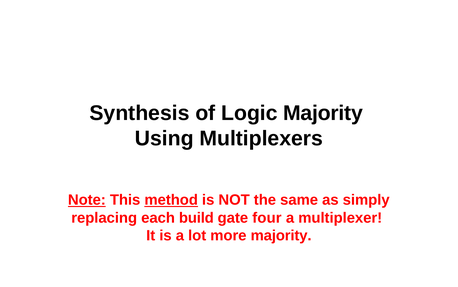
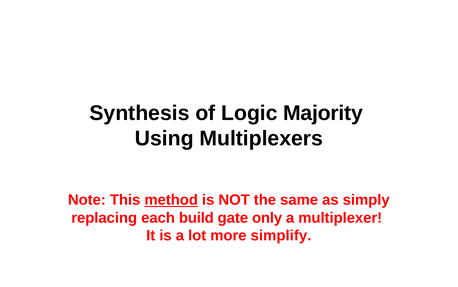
Note underline: present -> none
four: four -> only
more majority: majority -> simplify
